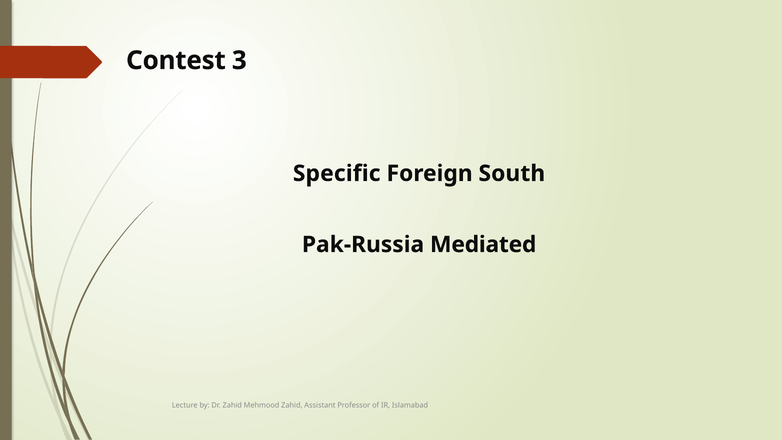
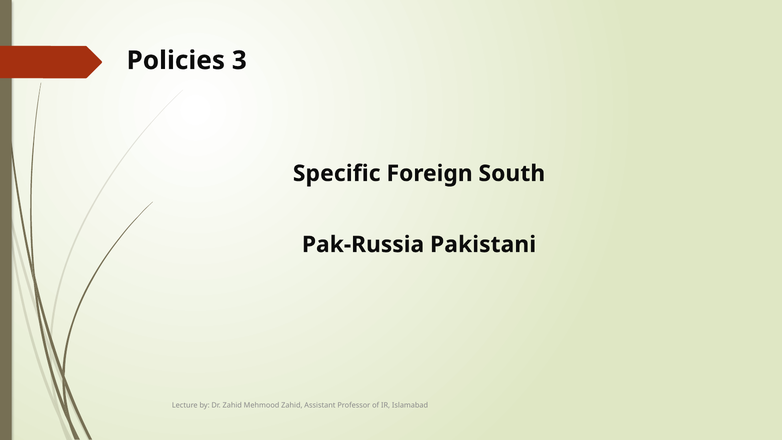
Contest: Contest -> Policies
Mediated: Mediated -> Pakistani
